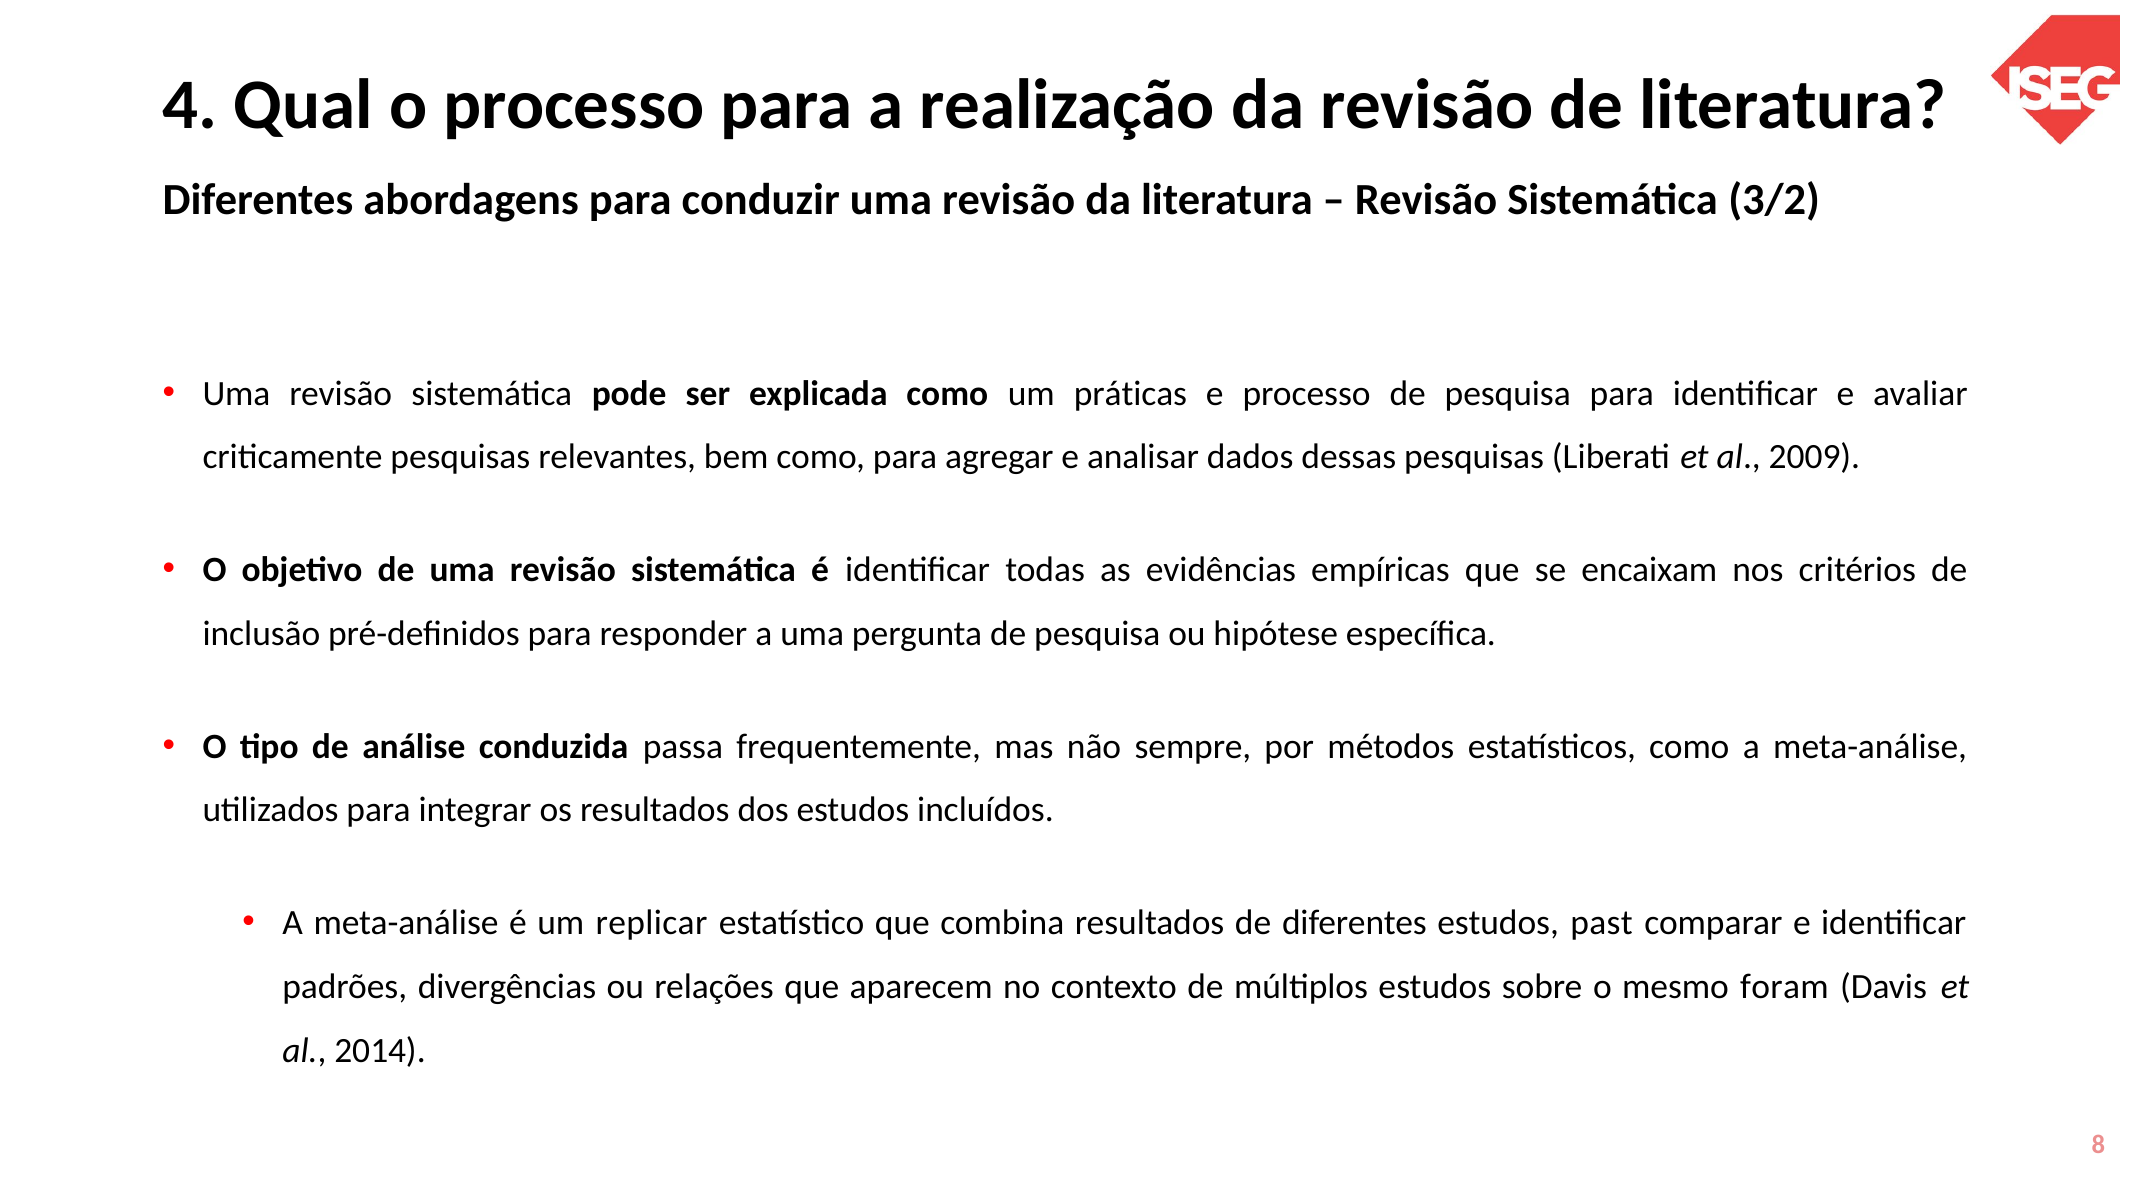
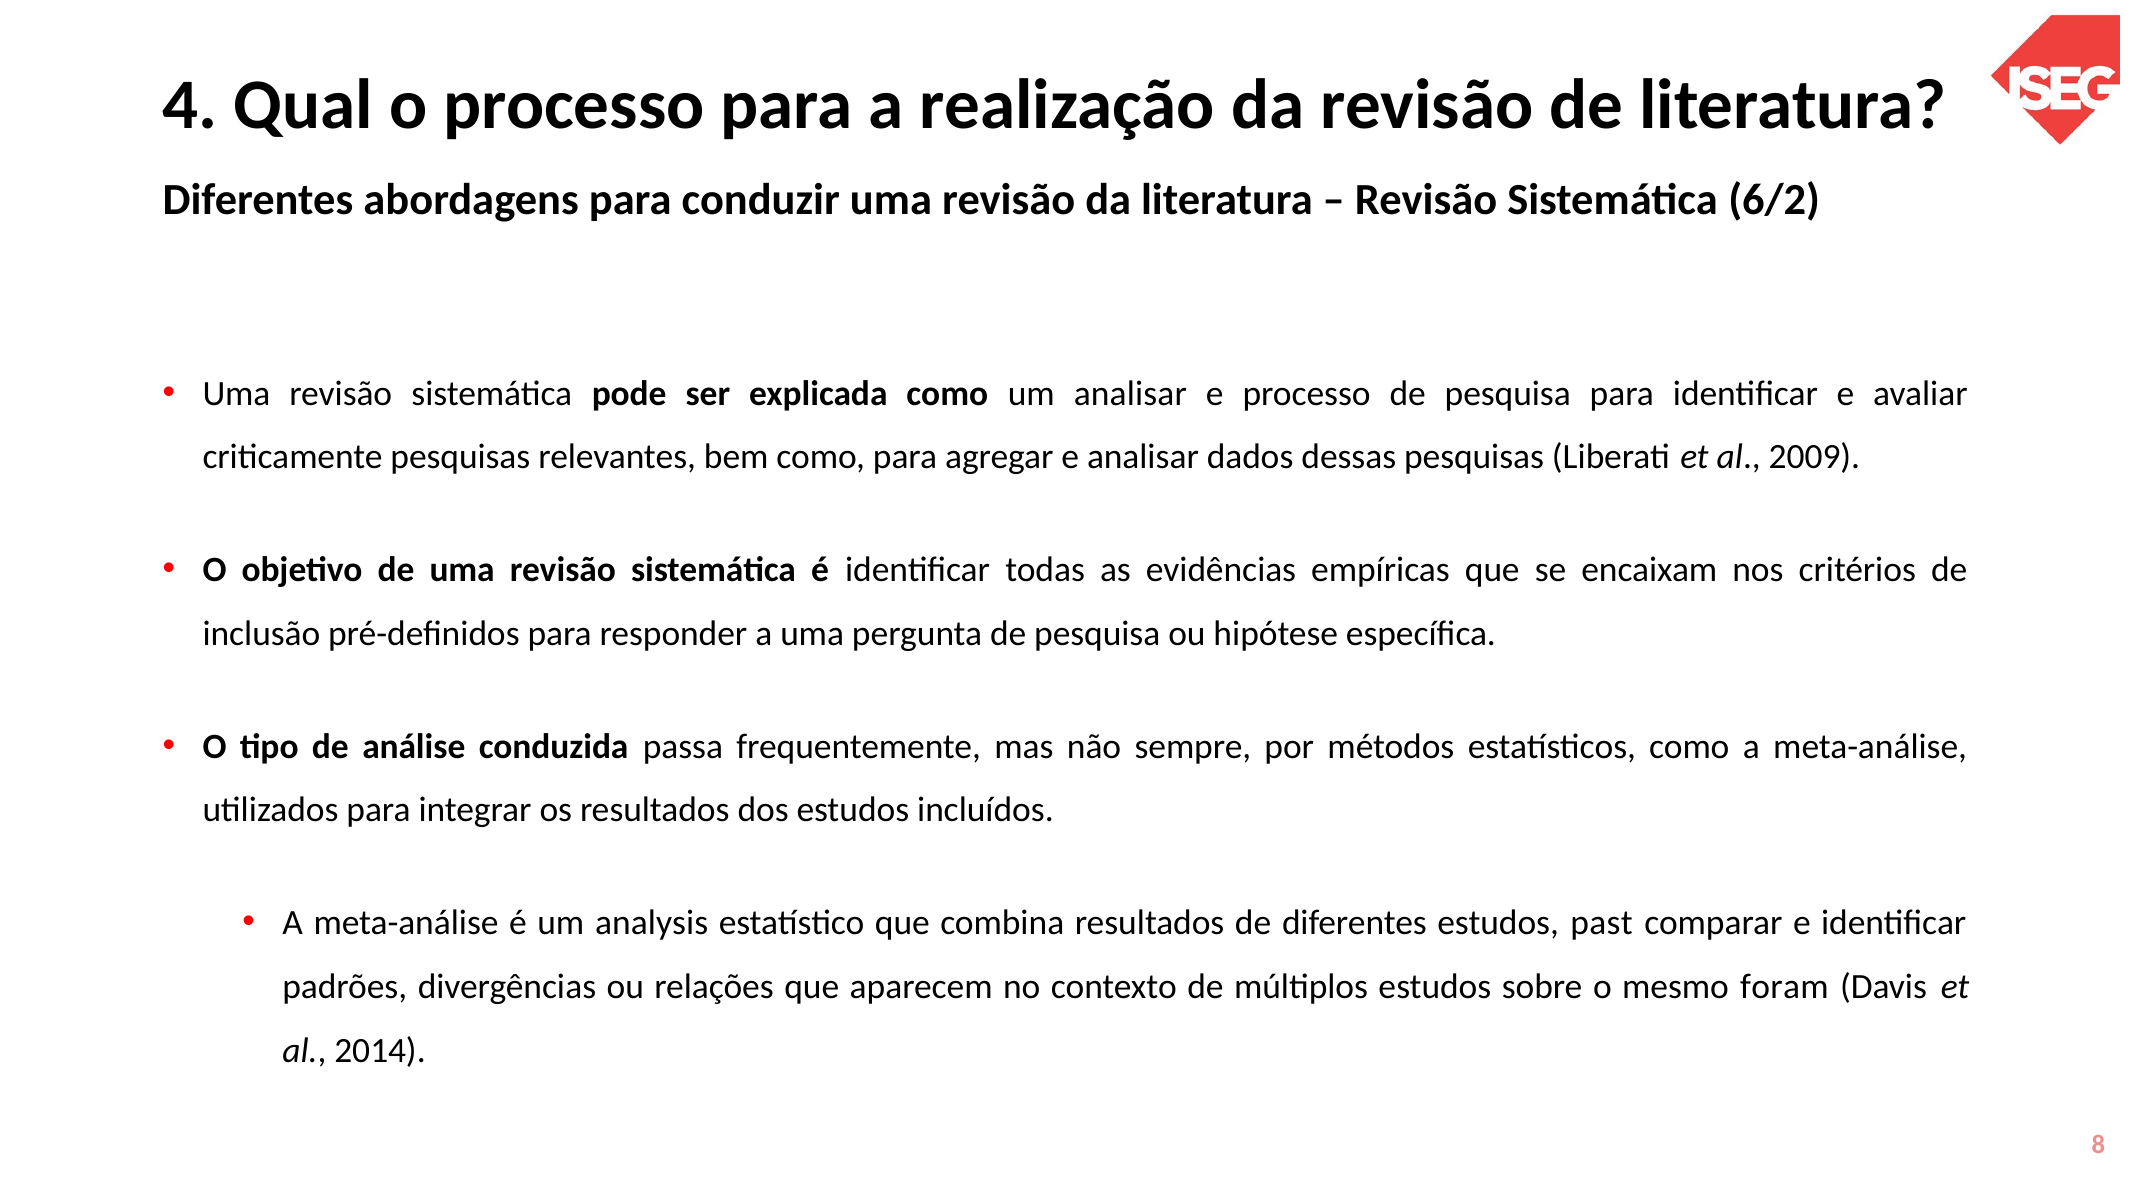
3/2: 3/2 -> 6/2
um práticas: práticas -> analisar
replicar: replicar -> analysis
